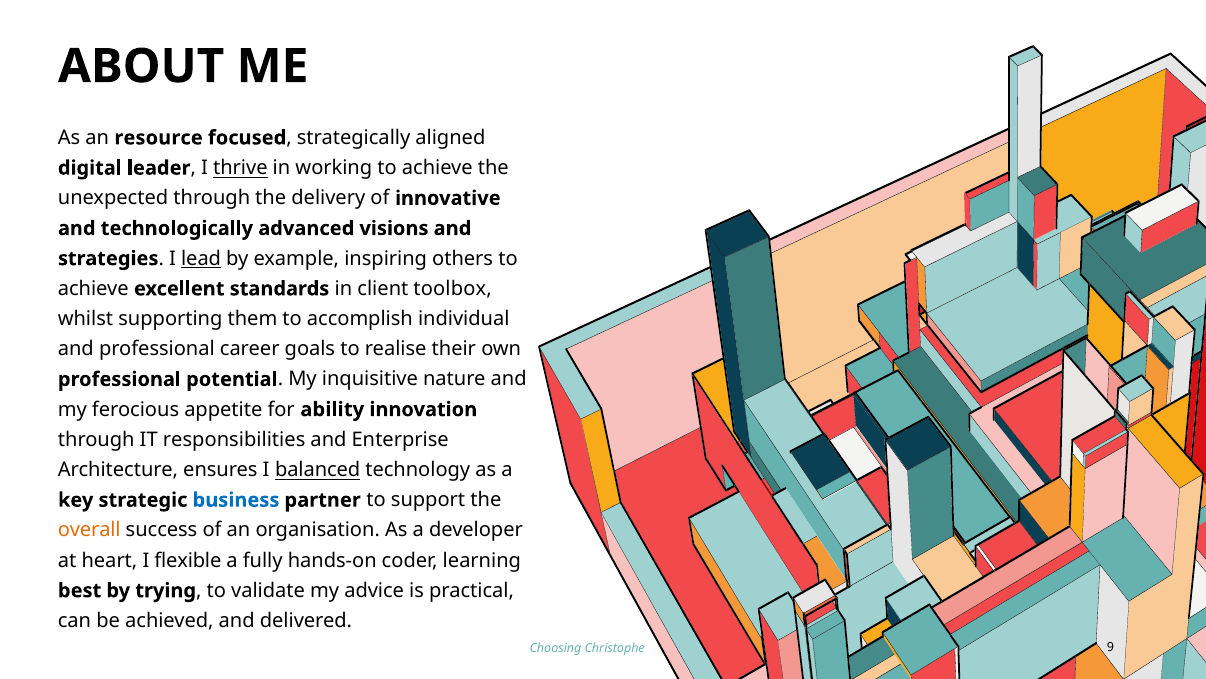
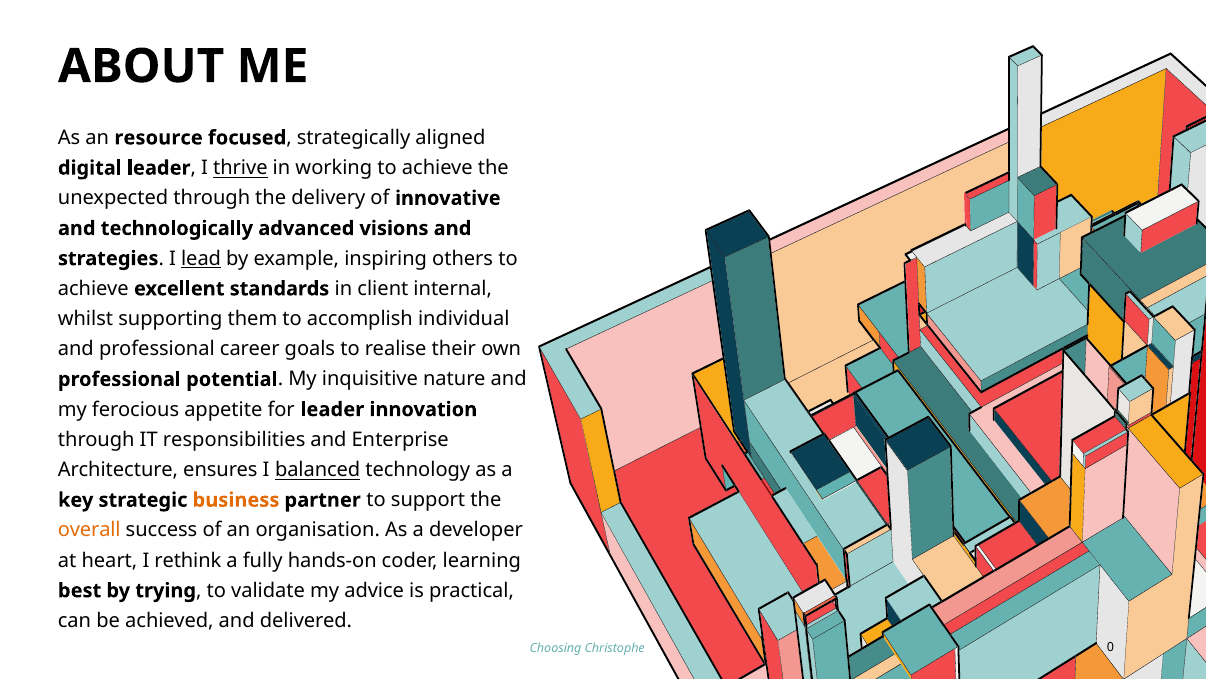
toolbox: toolbox -> internal
for ability: ability -> leader
business colour: blue -> orange
flexible: flexible -> rethink
9: 9 -> 0
